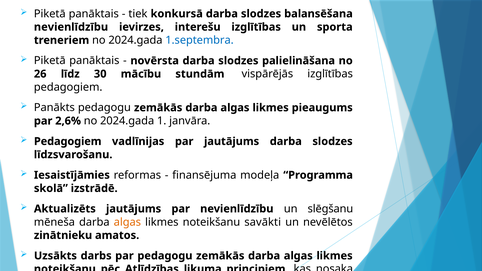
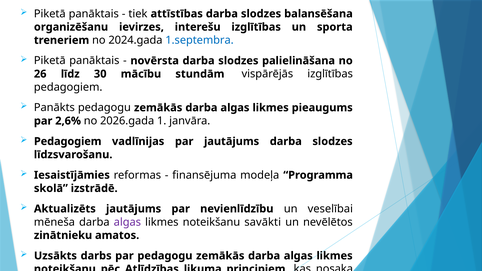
konkursā: konkursā -> attīstības
nevienlīdzību at (71, 27): nevienlīdzību -> organizēšanu
2,6% no 2024.gada: 2024.gada -> 2026.gada
slēgšanu: slēgšanu -> veselībai
algas at (127, 222) colour: orange -> purple
